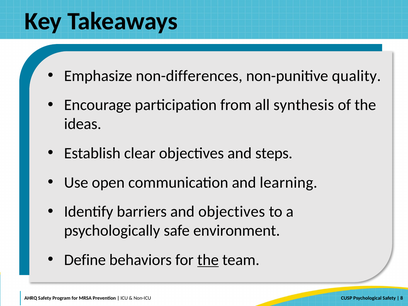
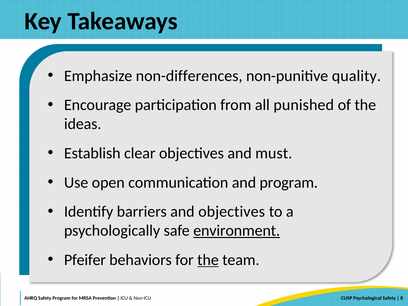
synthesis: synthesis -> punished
steps: steps -> must
and learning: learning -> program
environment underline: none -> present
Define: Define -> Pfeifer
